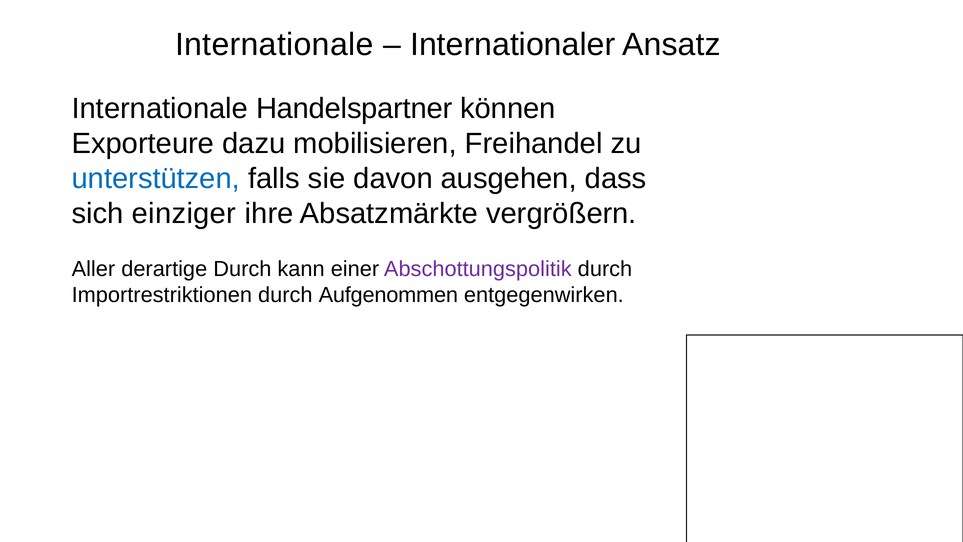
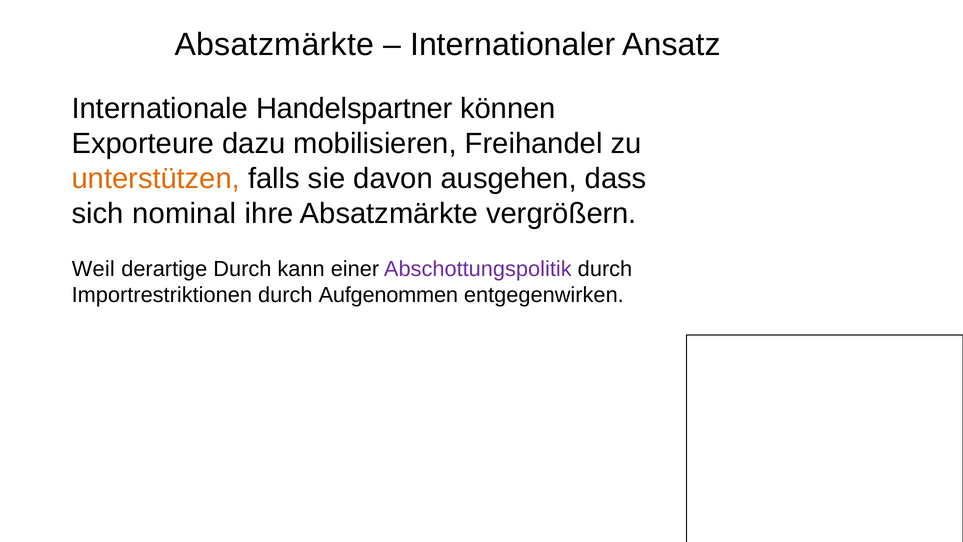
Internationale at (274, 45): Internationale -> Absatzmärkte
unterstützen colour: blue -> orange
einziger: einziger -> nominal
Aller: Aller -> Weil
